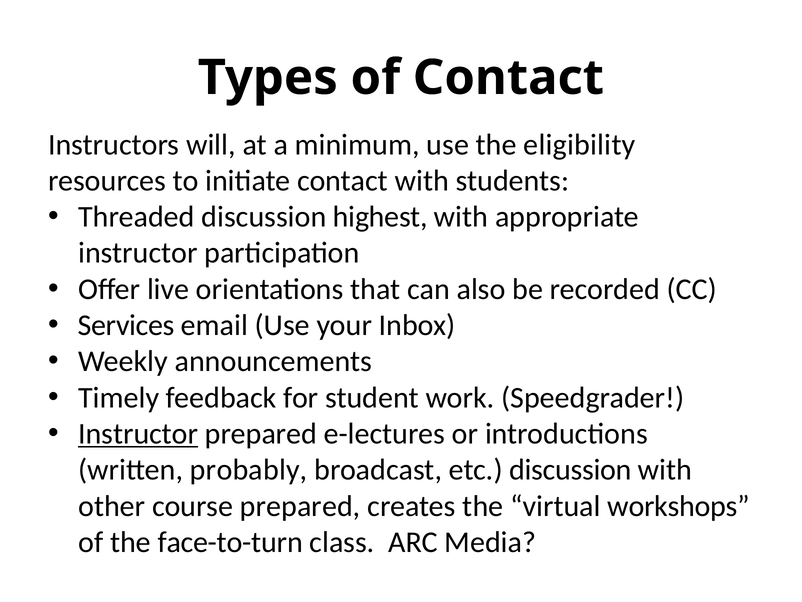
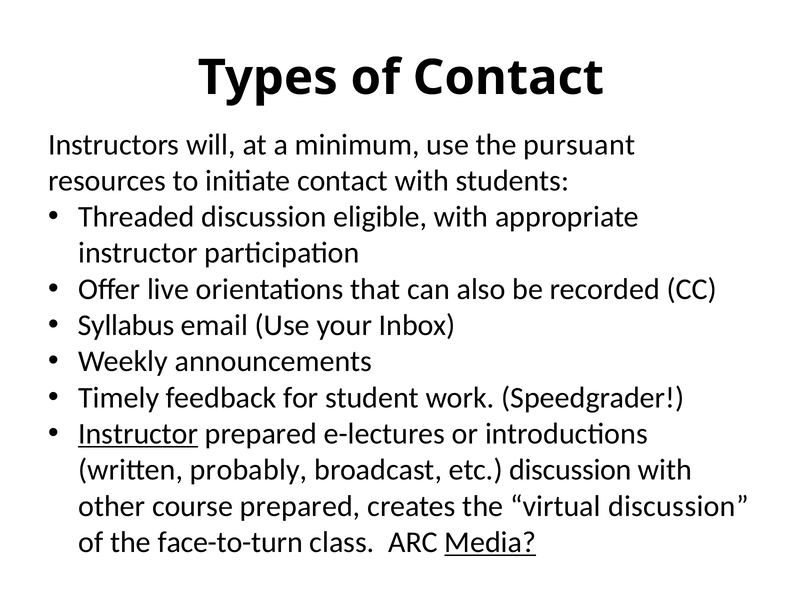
eligibility: eligibility -> pursuant
highest: highest -> eligible
Services: Services -> Syllabus
virtual workshops: workshops -> discussion
Media underline: none -> present
